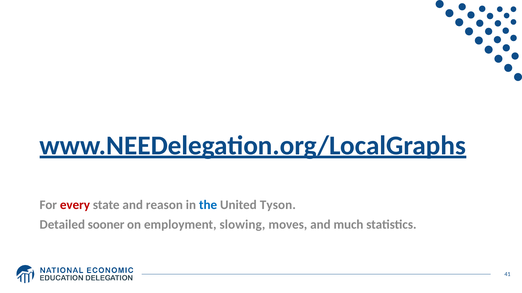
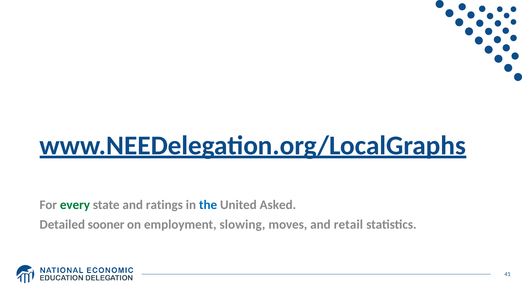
every colour: red -> green
reason: reason -> ratings
Tyson: Tyson -> Asked
much: much -> retail
